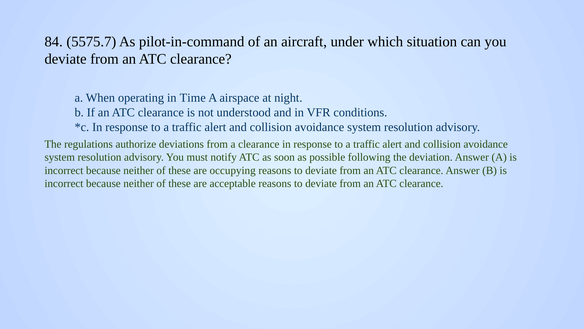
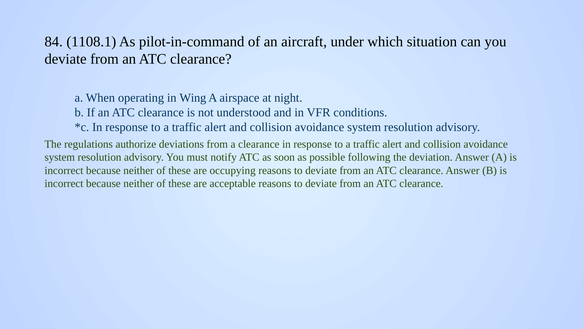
5575.7: 5575.7 -> 1108.1
Time: Time -> Wing
